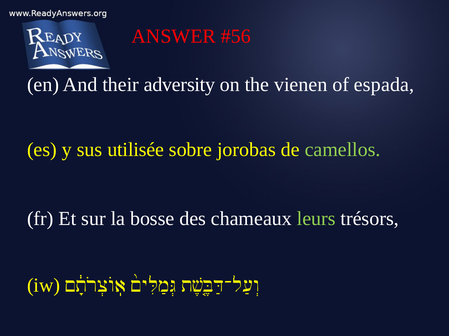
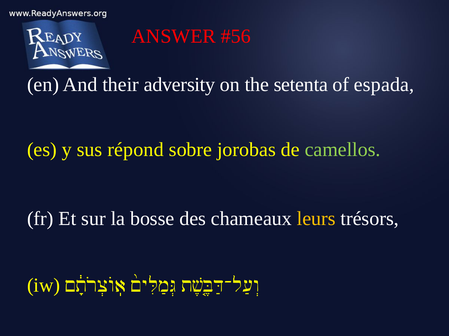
vienen: vienen -> setenta
utilisée: utilisée -> répond
leurs colour: light green -> yellow
